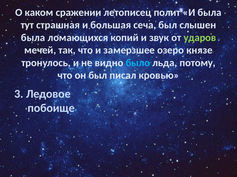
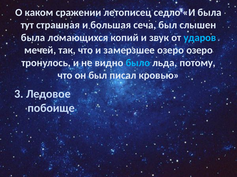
полит: полит -> седло
ударов colour: light green -> light blue
озеро князе: князе -> озеро
